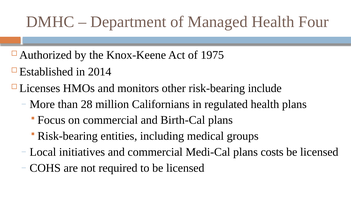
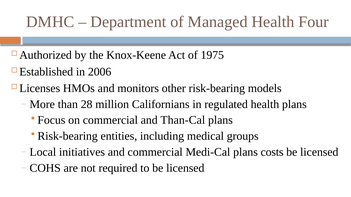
2014: 2014 -> 2006
include: include -> models
Birth-Cal: Birth-Cal -> Than-Cal
